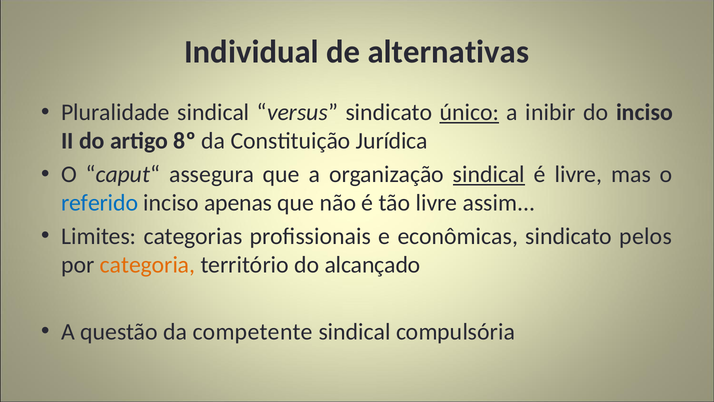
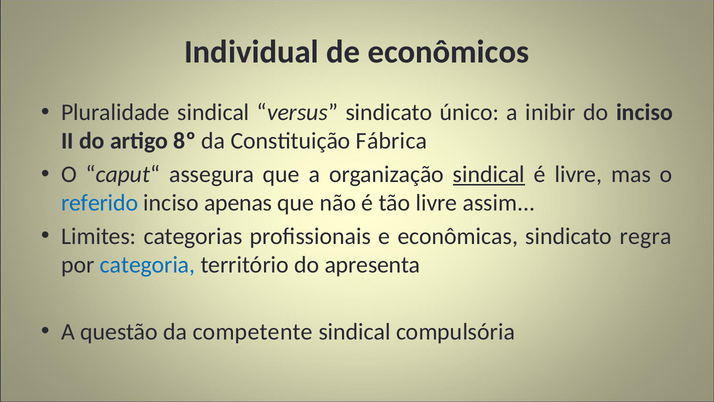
alternativas: alternativas -> econômicos
único underline: present -> none
Jurídica: Jurídica -> Fábrica
pelos: pelos -> regra
categoria colour: orange -> blue
alcançado: alcançado -> apresenta
